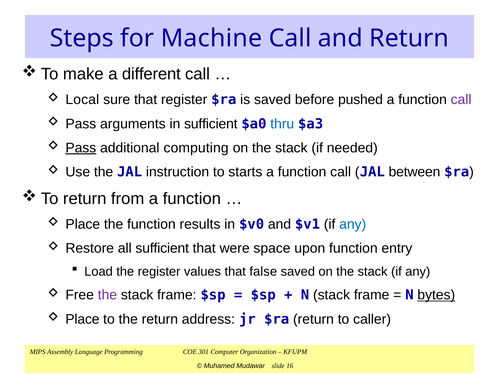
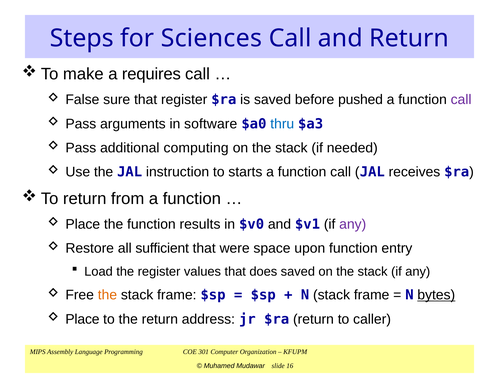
Machine: Machine -> Sciences
different: different -> requires
Local: Local -> False
in sufficient: sufficient -> software
Pass at (81, 148) underline: present -> none
between: between -> receives
any at (353, 224) colour: blue -> purple
false: false -> does
the at (107, 295) colour: purple -> orange
